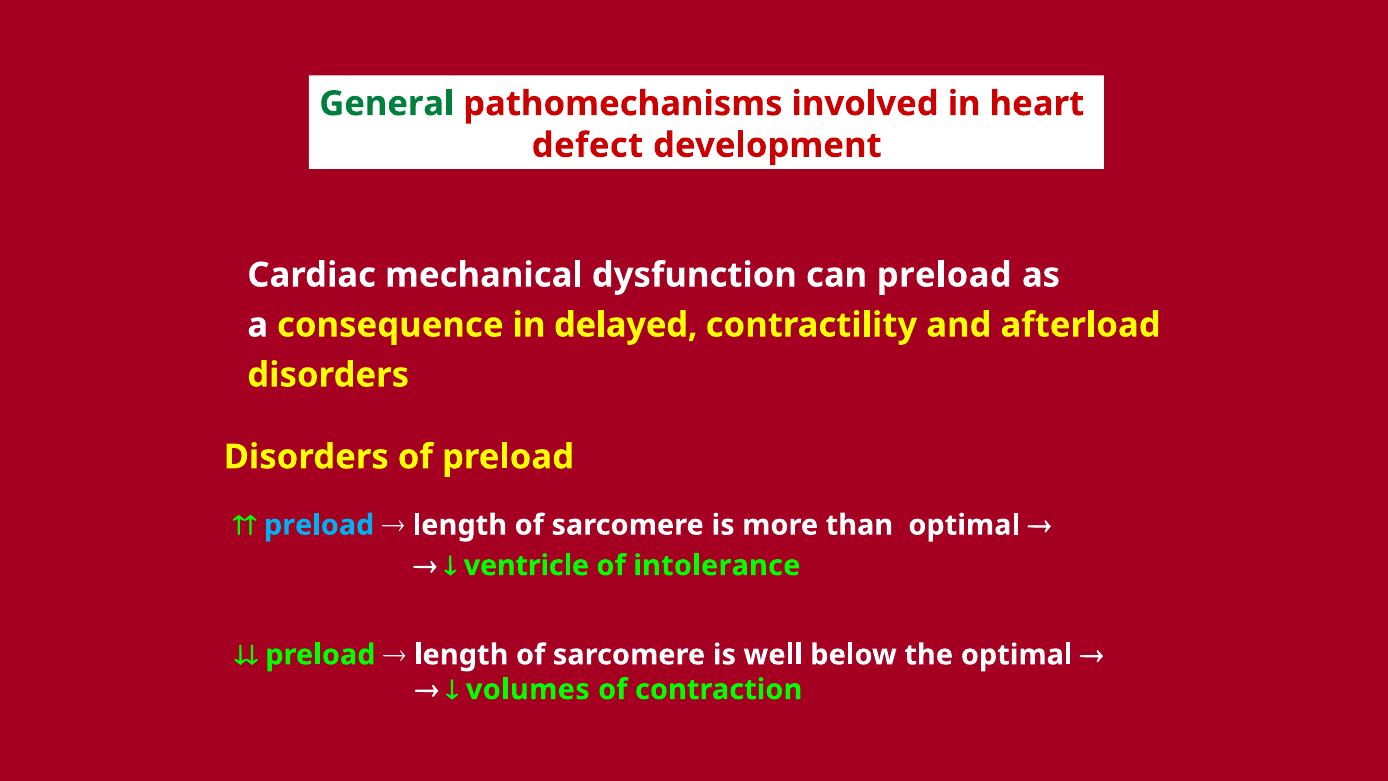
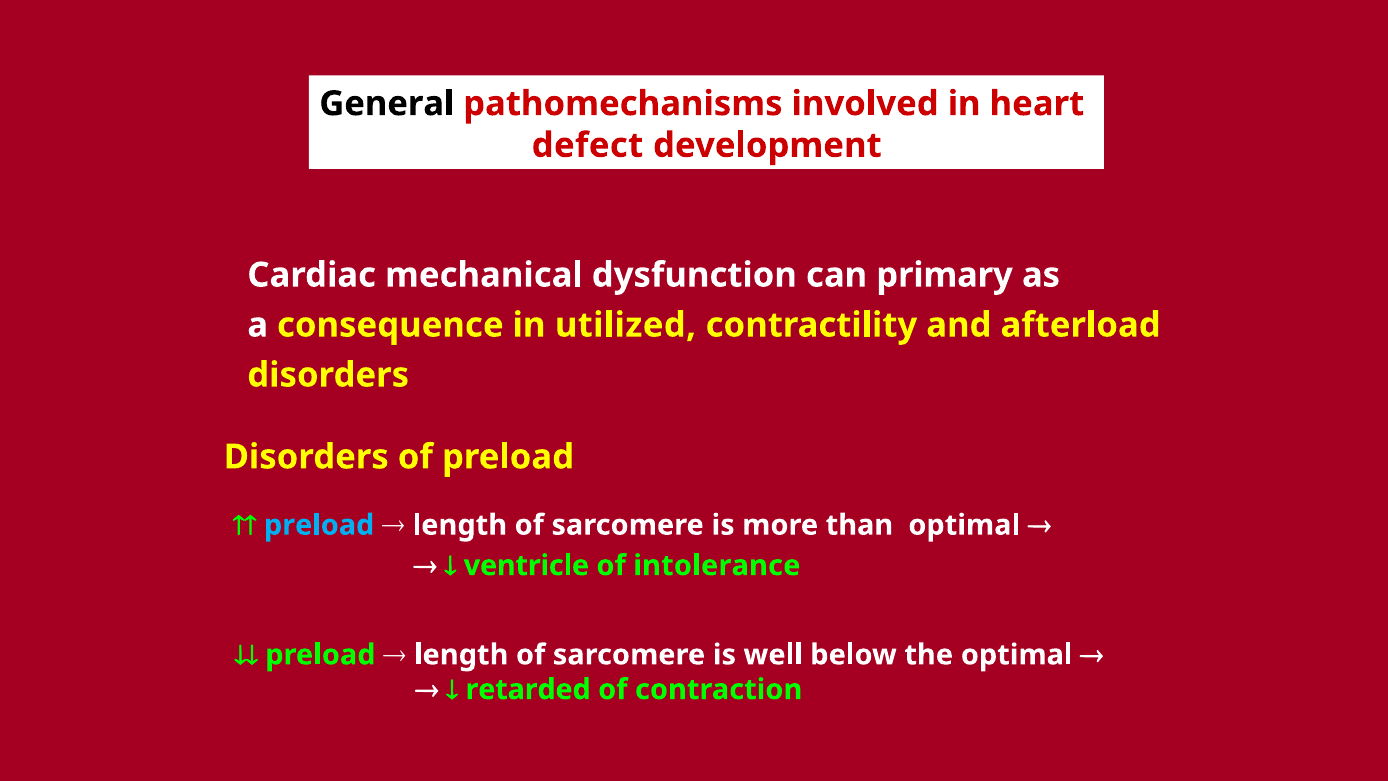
General colour: green -> black
can preload: preload -> primary
delayed: delayed -> utilized
volumes: volumes -> retarded
